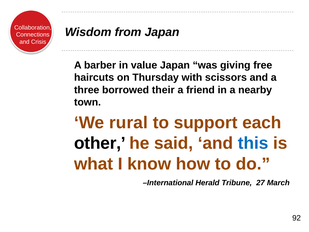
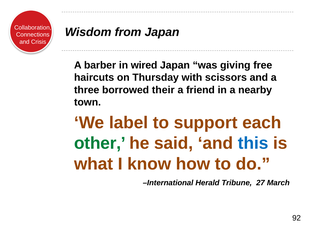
value: value -> wired
rural: rural -> label
other colour: black -> green
